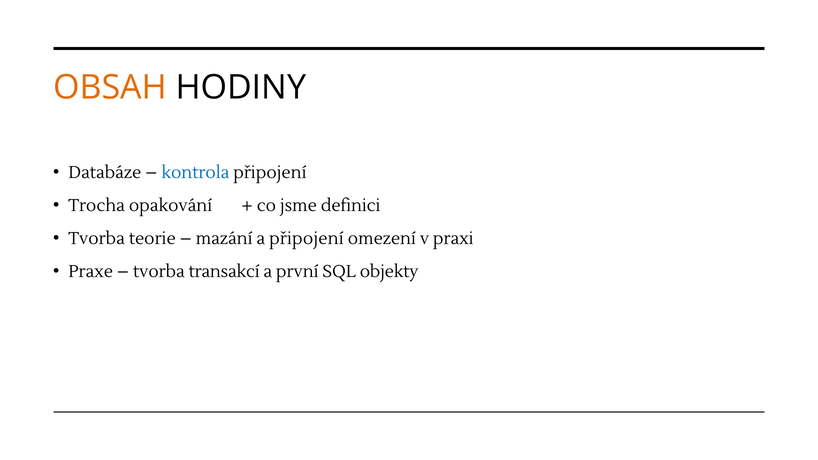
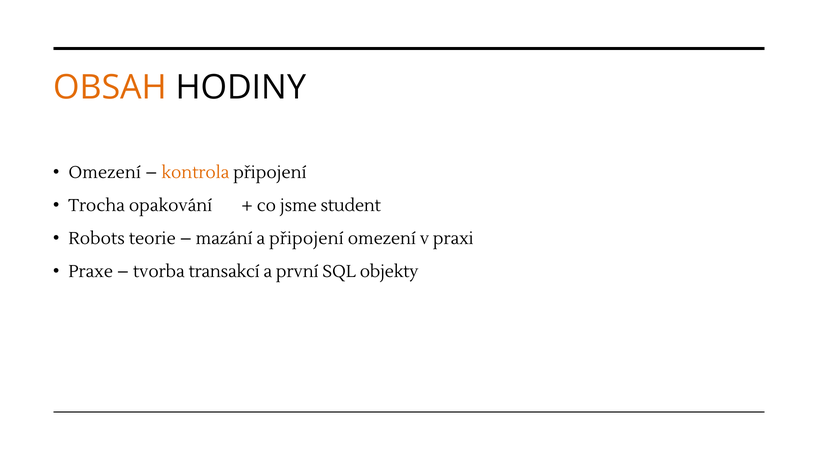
Databáze at (105, 172): Databáze -> Omezení
kontrola colour: blue -> orange
definici: definici -> student
Tvorba at (97, 239): Tvorba -> Robots
